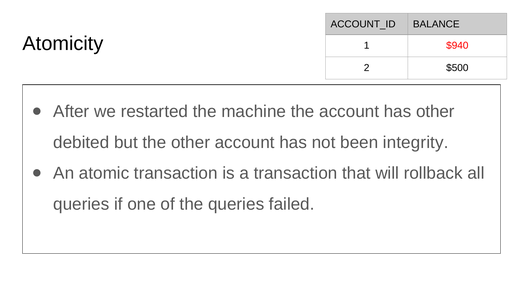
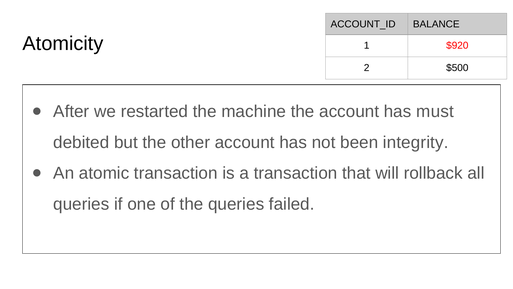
$940: $940 -> $920
has other: other -> must
